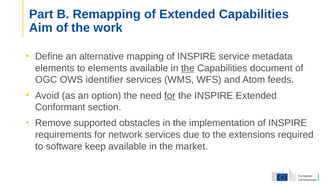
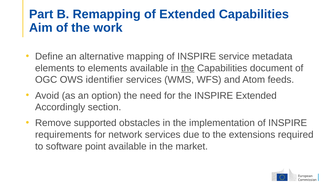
for at (170, 96) underline: present -> none
Conformant: Conformant -> Accordingly
keep: keep -> point
